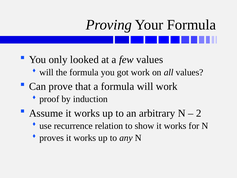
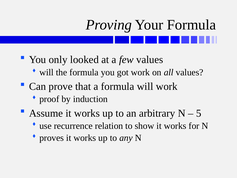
2: 2 -> 5
